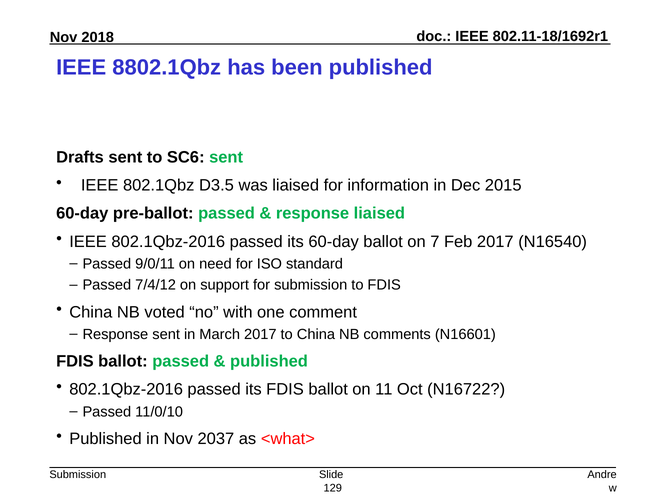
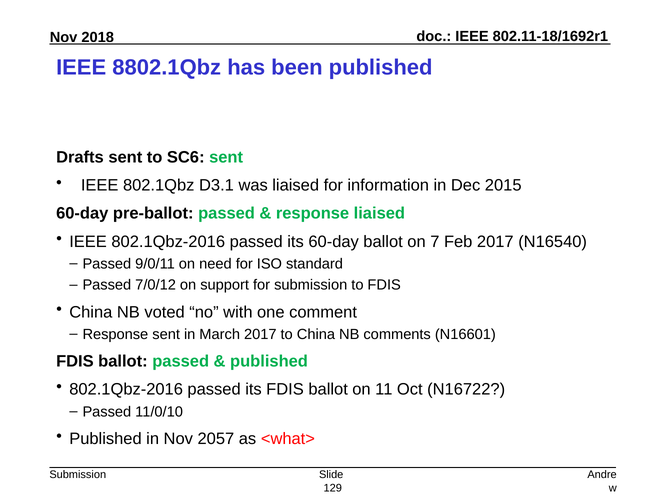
D3.5: D3.5 -> D3.1
7/4/12: 7/4/12 -> 7/0/12
2037: 2037 -> 2057
